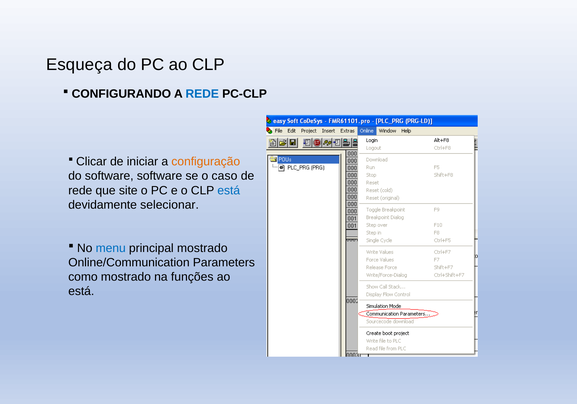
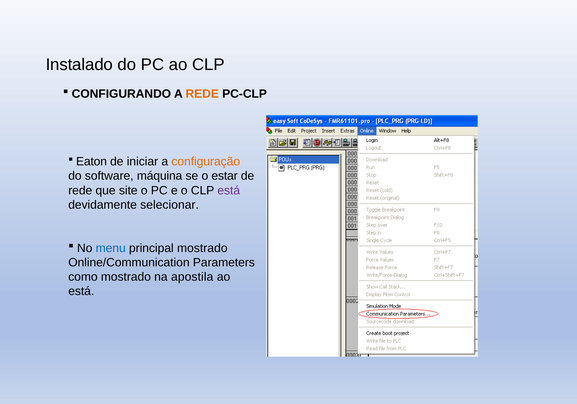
Esqueça: Esqueça -> Instalado
REDE at (202, 94) colour: blue -> orange
Clicar: Clicar -> Eaton
software software: software -> máquina
caso: caso -> estar
está at (229, 191) colour: blue -> purple
funções: funções -> apostila
